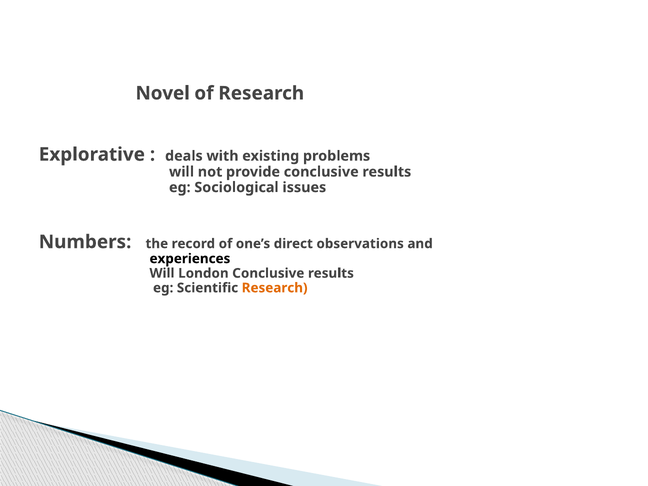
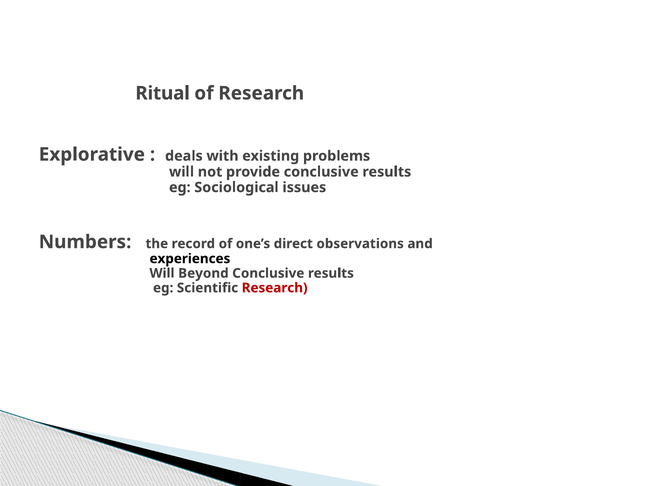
Novel: Novel -> Ritual
London: London -> Beyond
Research at (275, 288) colour: orange -> red
